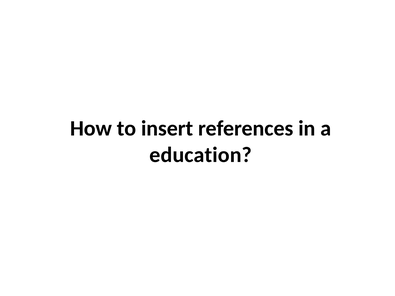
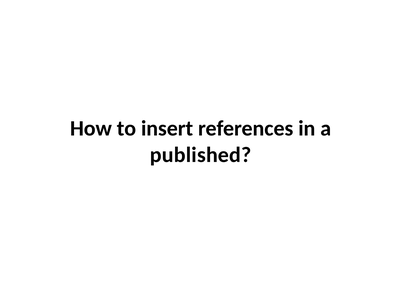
education: education -> published
